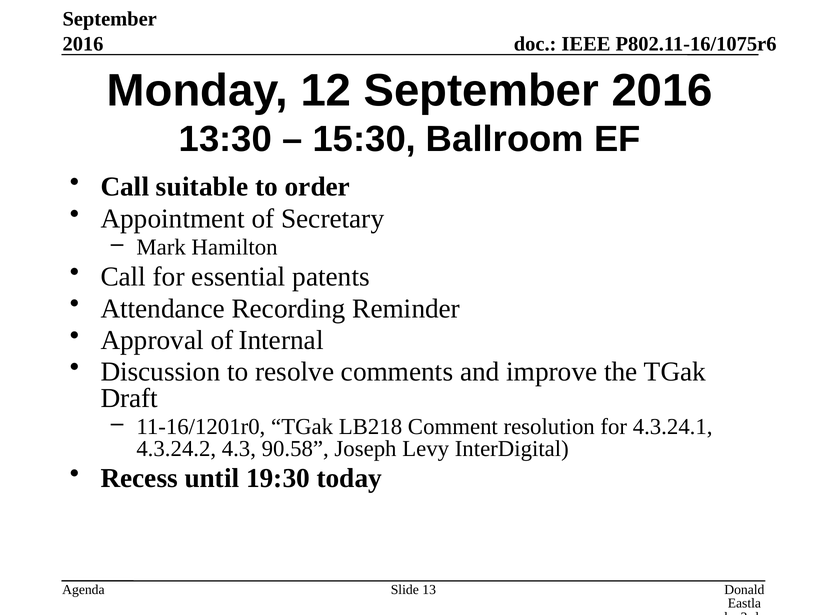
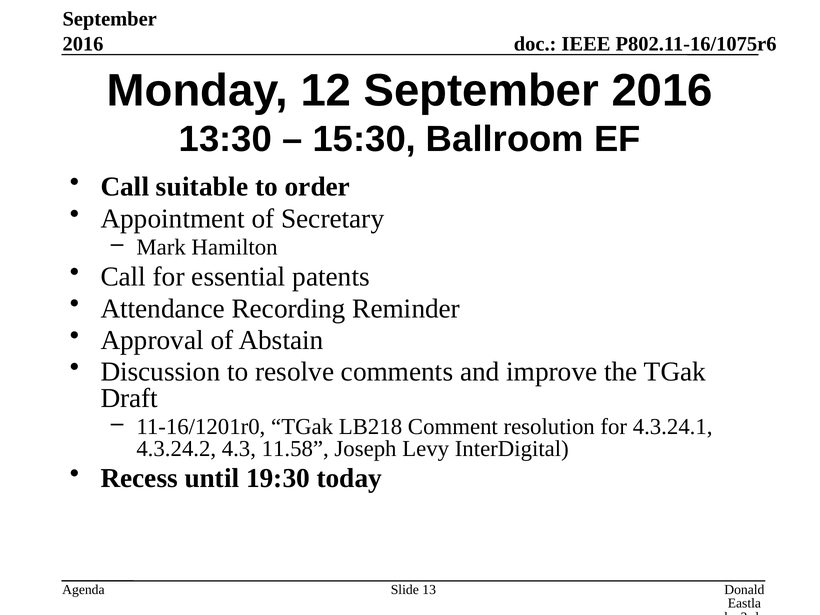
Internal: Internal -> Abstain
90.58: 90.58 -> 11.58
